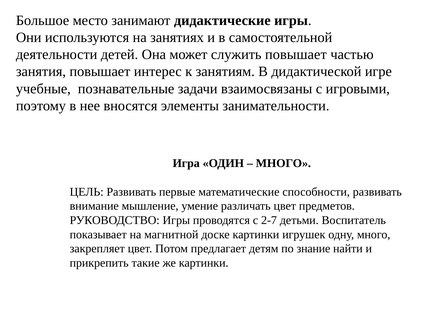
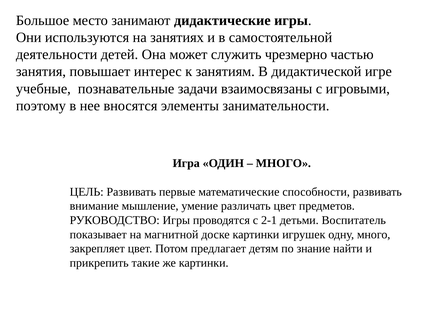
служить повышает: повышает -> чрезмерно
2-7: 2-7 -> 2-1
